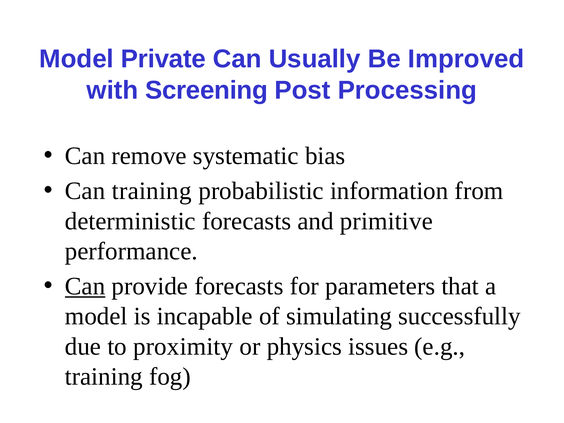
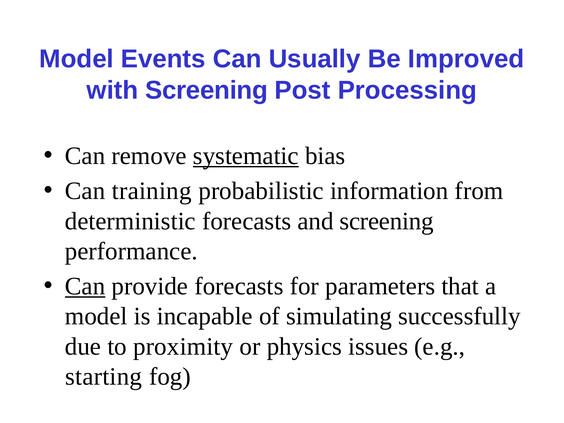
Private: Private -> Events
systematic underline: none -> present
and primitive: primitive -> screening
training at (104, 377): training -> starting
